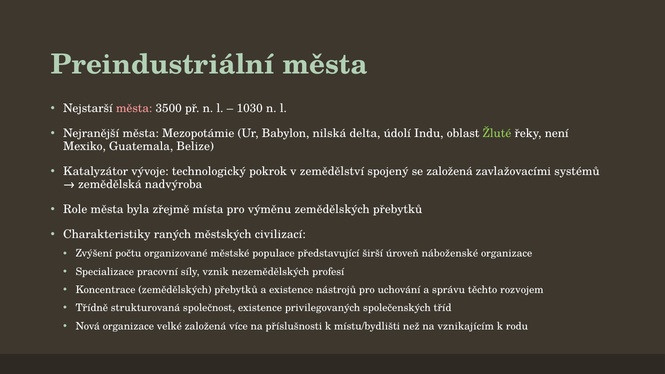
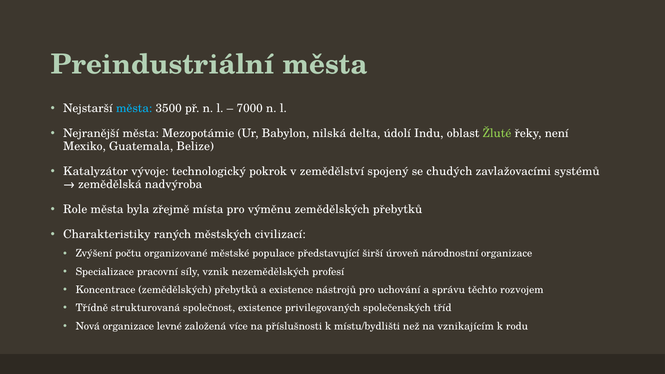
města at (134, 108) colour: pink -> light blue
1030: 1030 -> 7000
se založená: založená -> chudých
náboženské: náboženské -> národnostní
velké: velké -> levné
